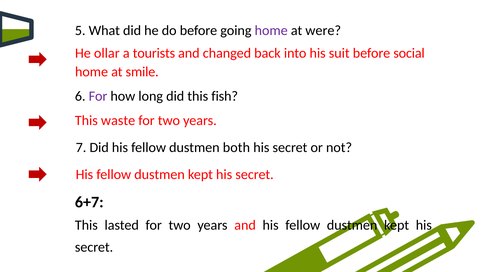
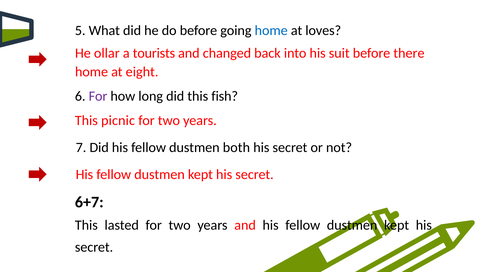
home at (271, 30) colour: purple -> blue
were: were -> loves
social: social -> there
smile: smile -> eight
waste: waste -> picnic
